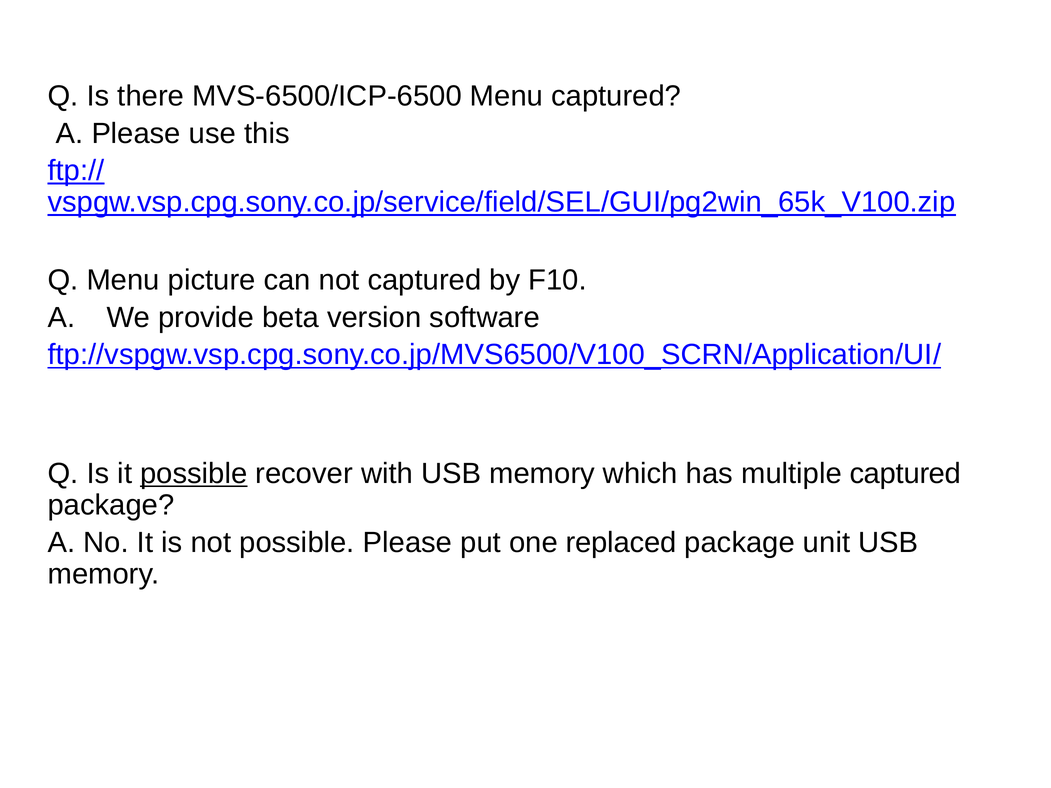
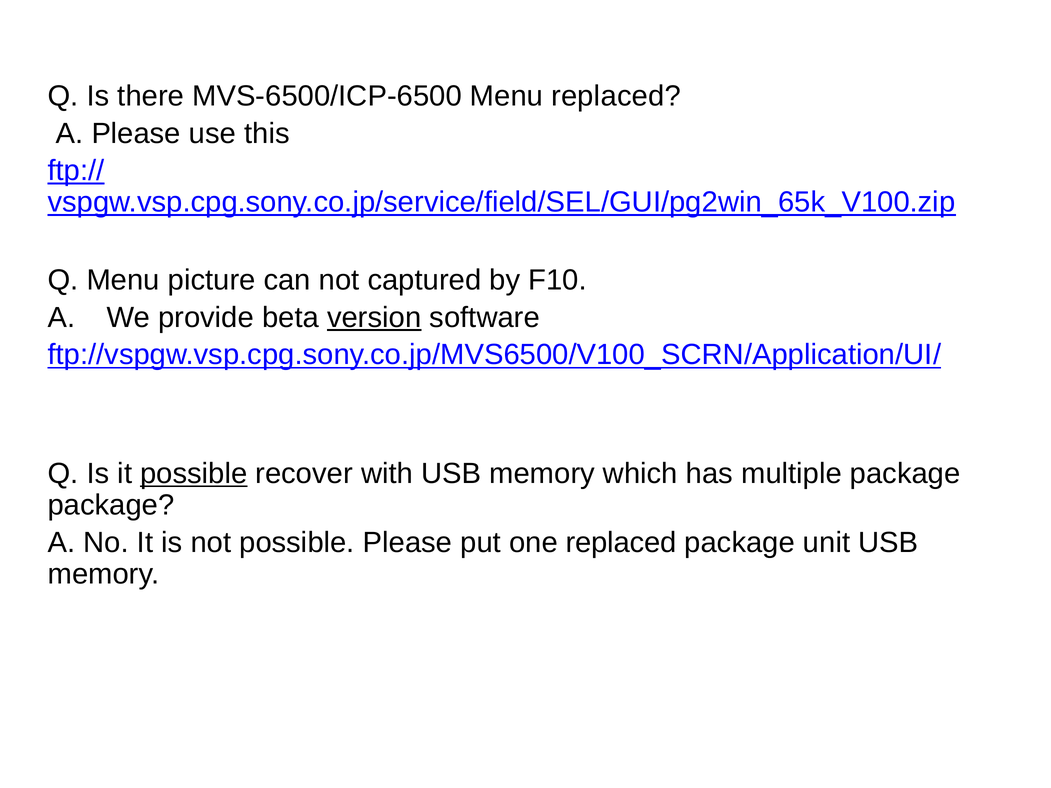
Menu captured: captured -> replaced
version underline: none -> present
multiple captured: captured -> package
